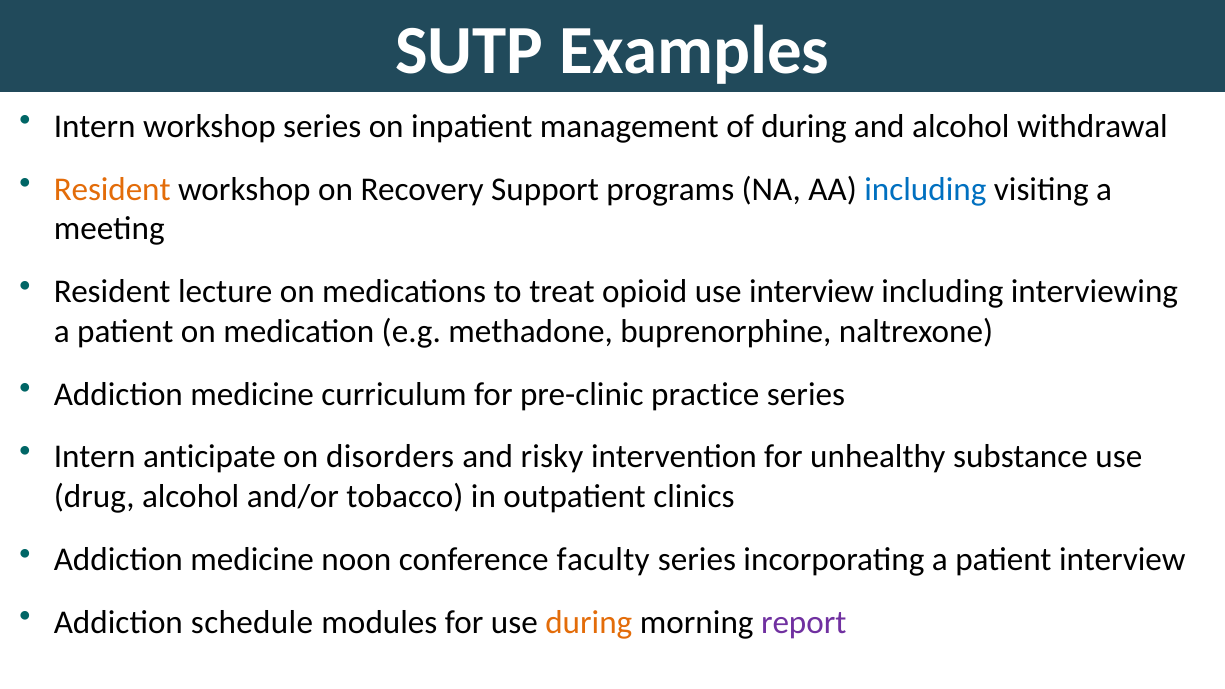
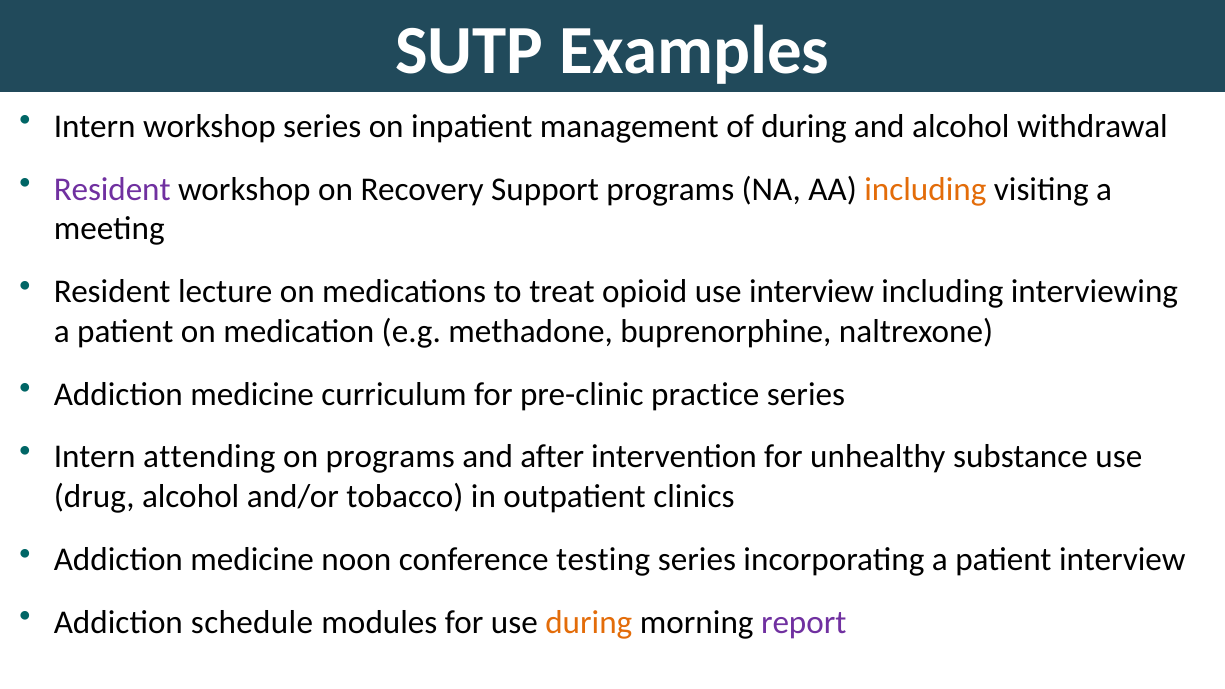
Resident at (112, 189) colour: orange -> purple
including at (925, 189) colour: blue -> orange
anticipate: anticipate -> attending
on disorders: disorders -> programs
risky: risky -> after
faculty: faculty -> testing
